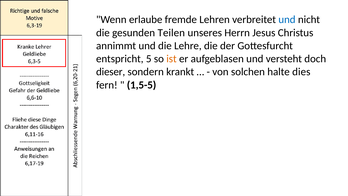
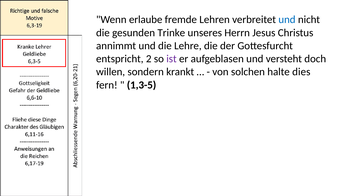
Teilen: Teilen -> Trinke
5: 5 -> 2
ist colour: orange -> purple
dieser: dieser -> willen
1,5-5: 1,5-5 -> 1,3-5
